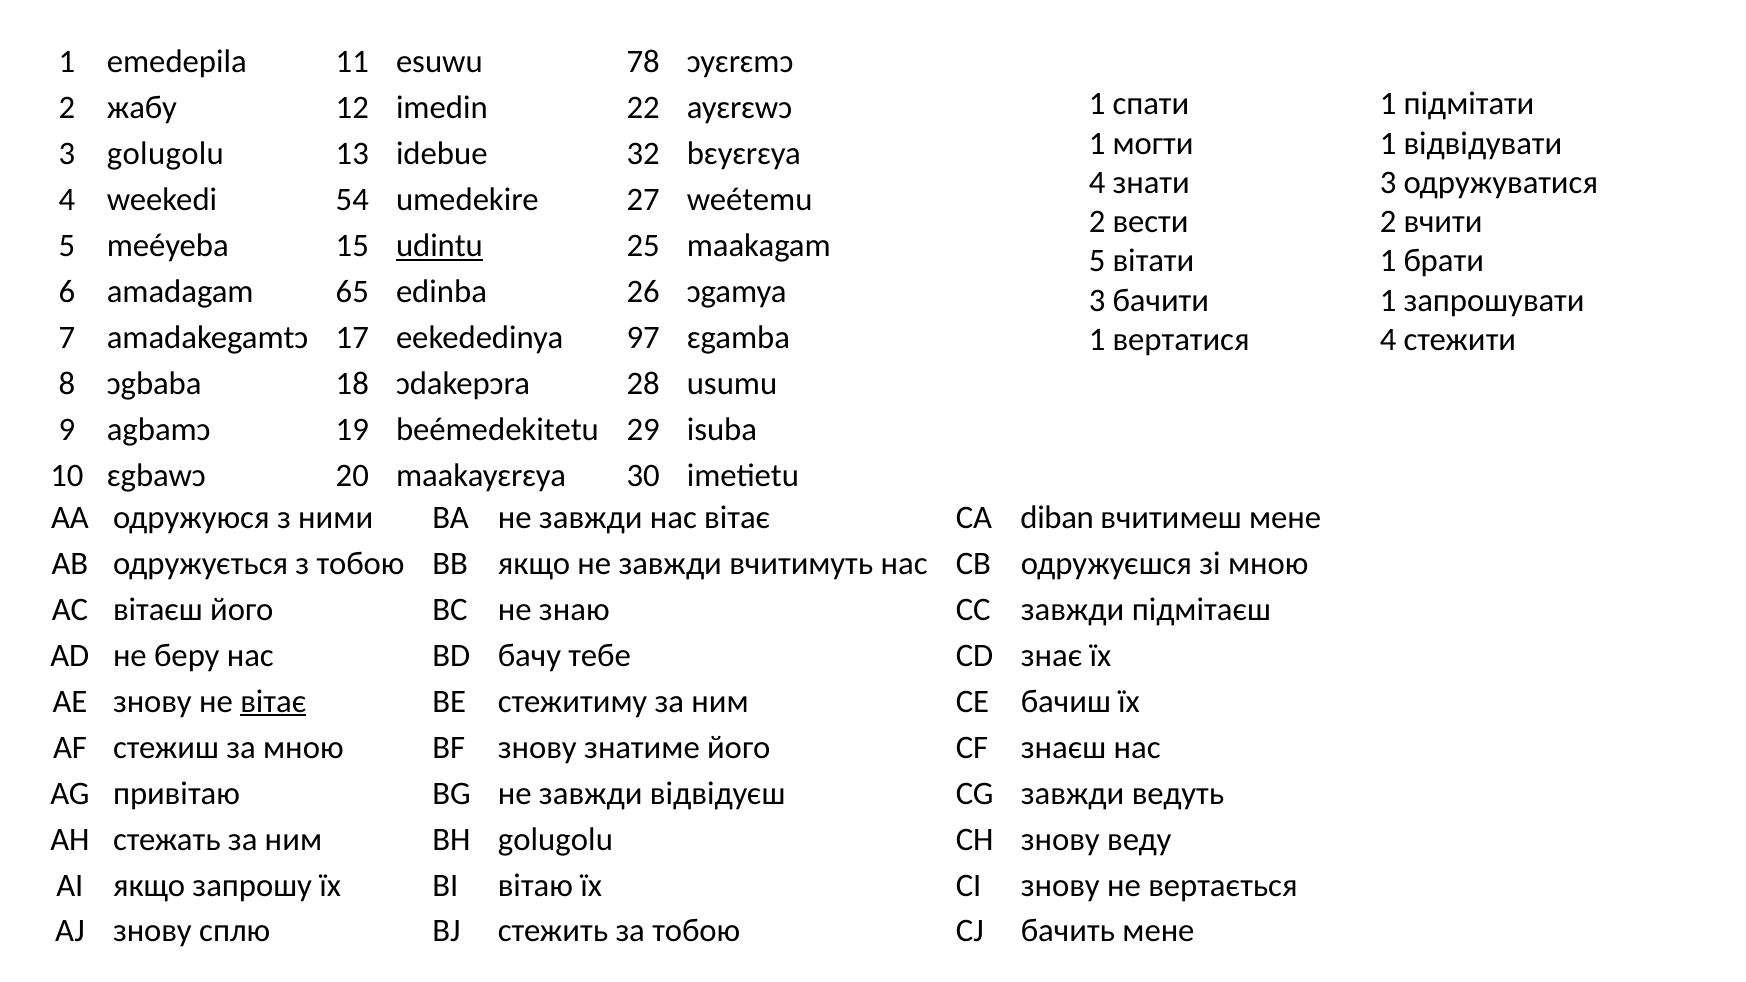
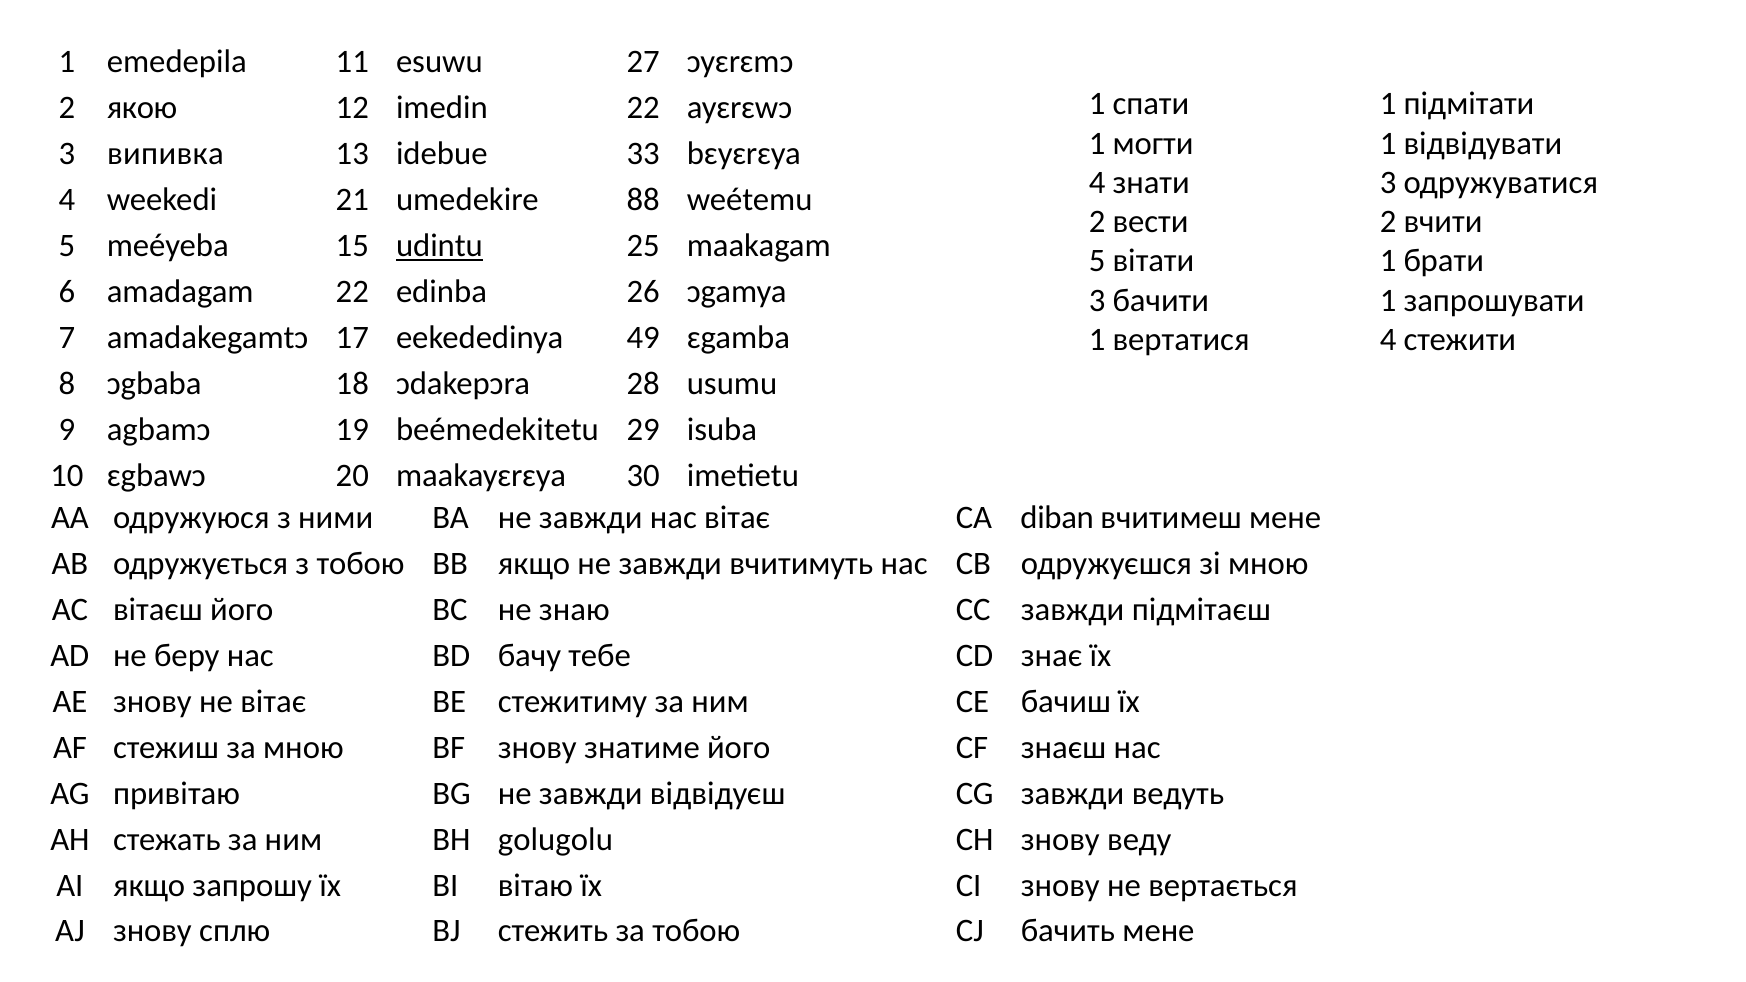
78: 78 -> 27
жабу: жабу -> якою
3 golugolu: golugolu -> випивка
32: 32 -> 33
54: 54 -> 21
27: 27 -> 88
amadagam 65: 65 -> 22
97: 97 -> 49
вітає at (273, 701) underline: present -> none
